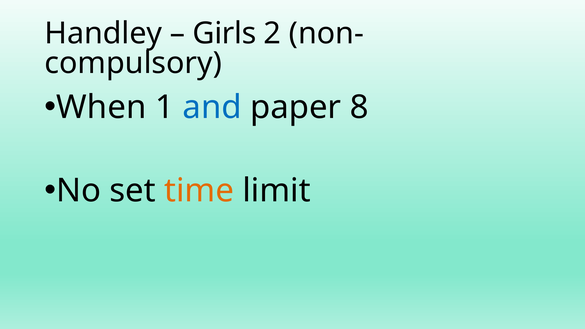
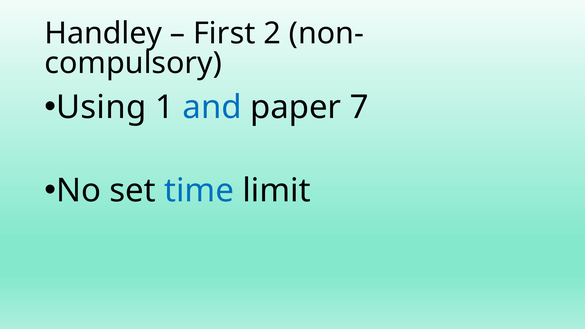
Girls: Girls -> First
When: When -> Using
8: 8 -> 7
time colour: orange -> blue
